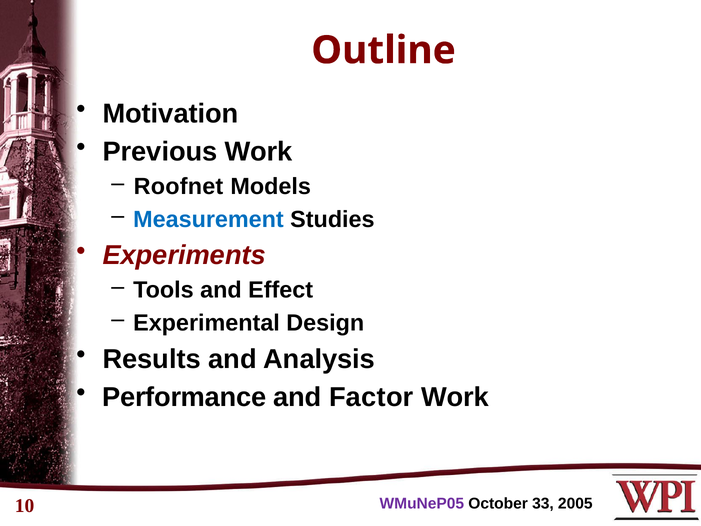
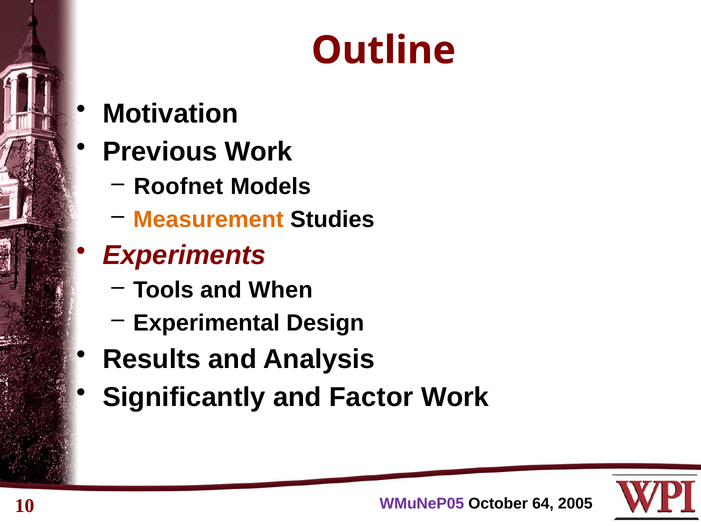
Measurement colour: blue -> orange
Effect: Effect -> When
Performance: Performance -> Significantly
33: 33 -> 64
